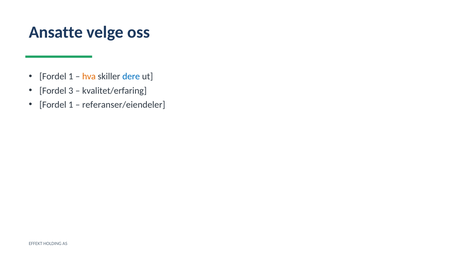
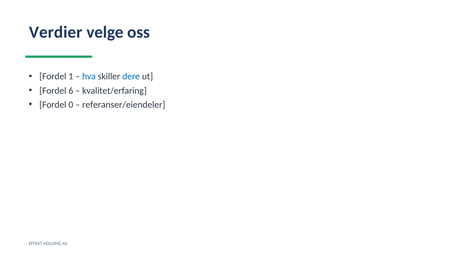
Ansatte: Ansatte -> Verdier
hva colour: orange -> blue
3: 3 -> 6
1 at (71, 105): 1 -> 0
